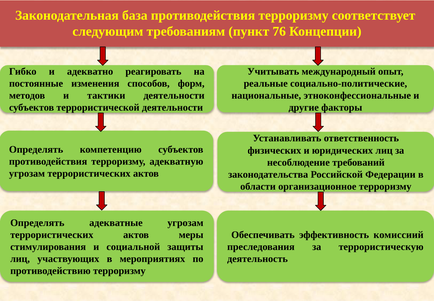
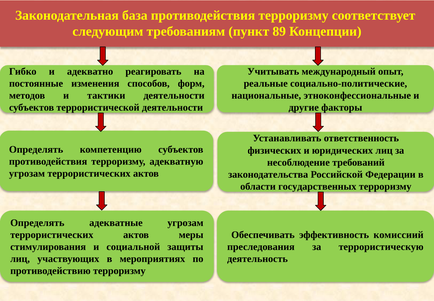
76: 76 -> 89
организационное: организационное -> государственных
